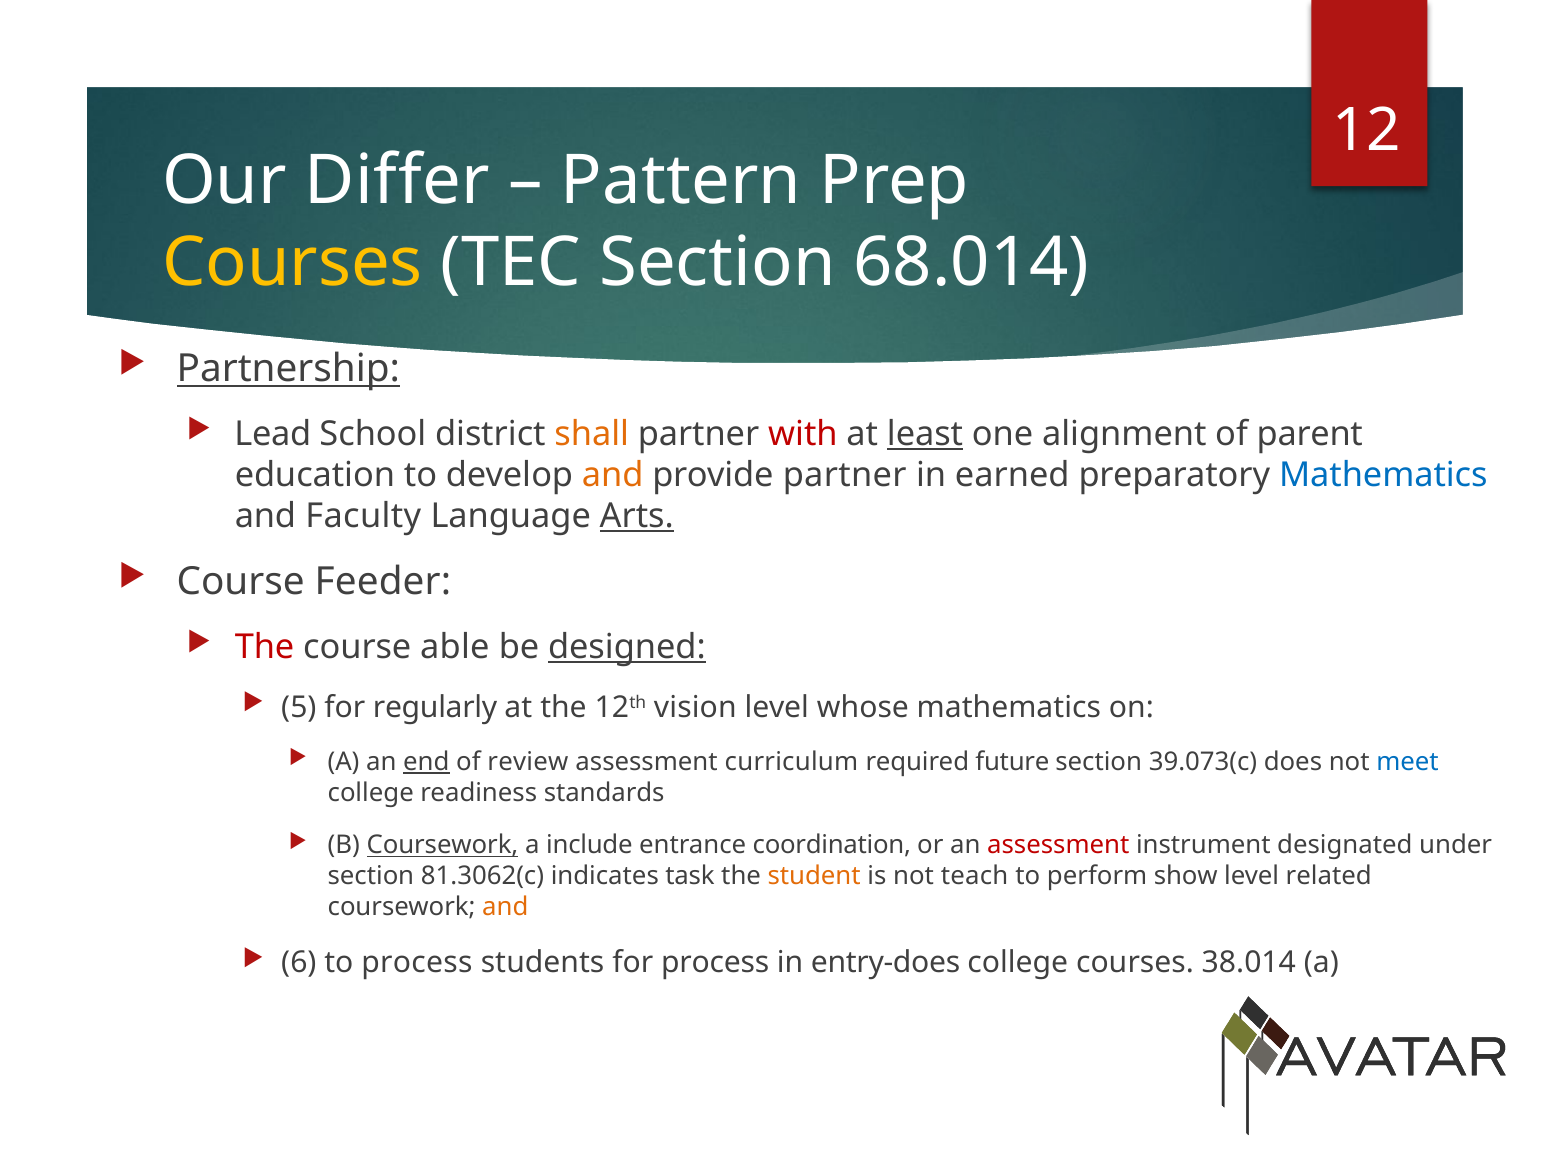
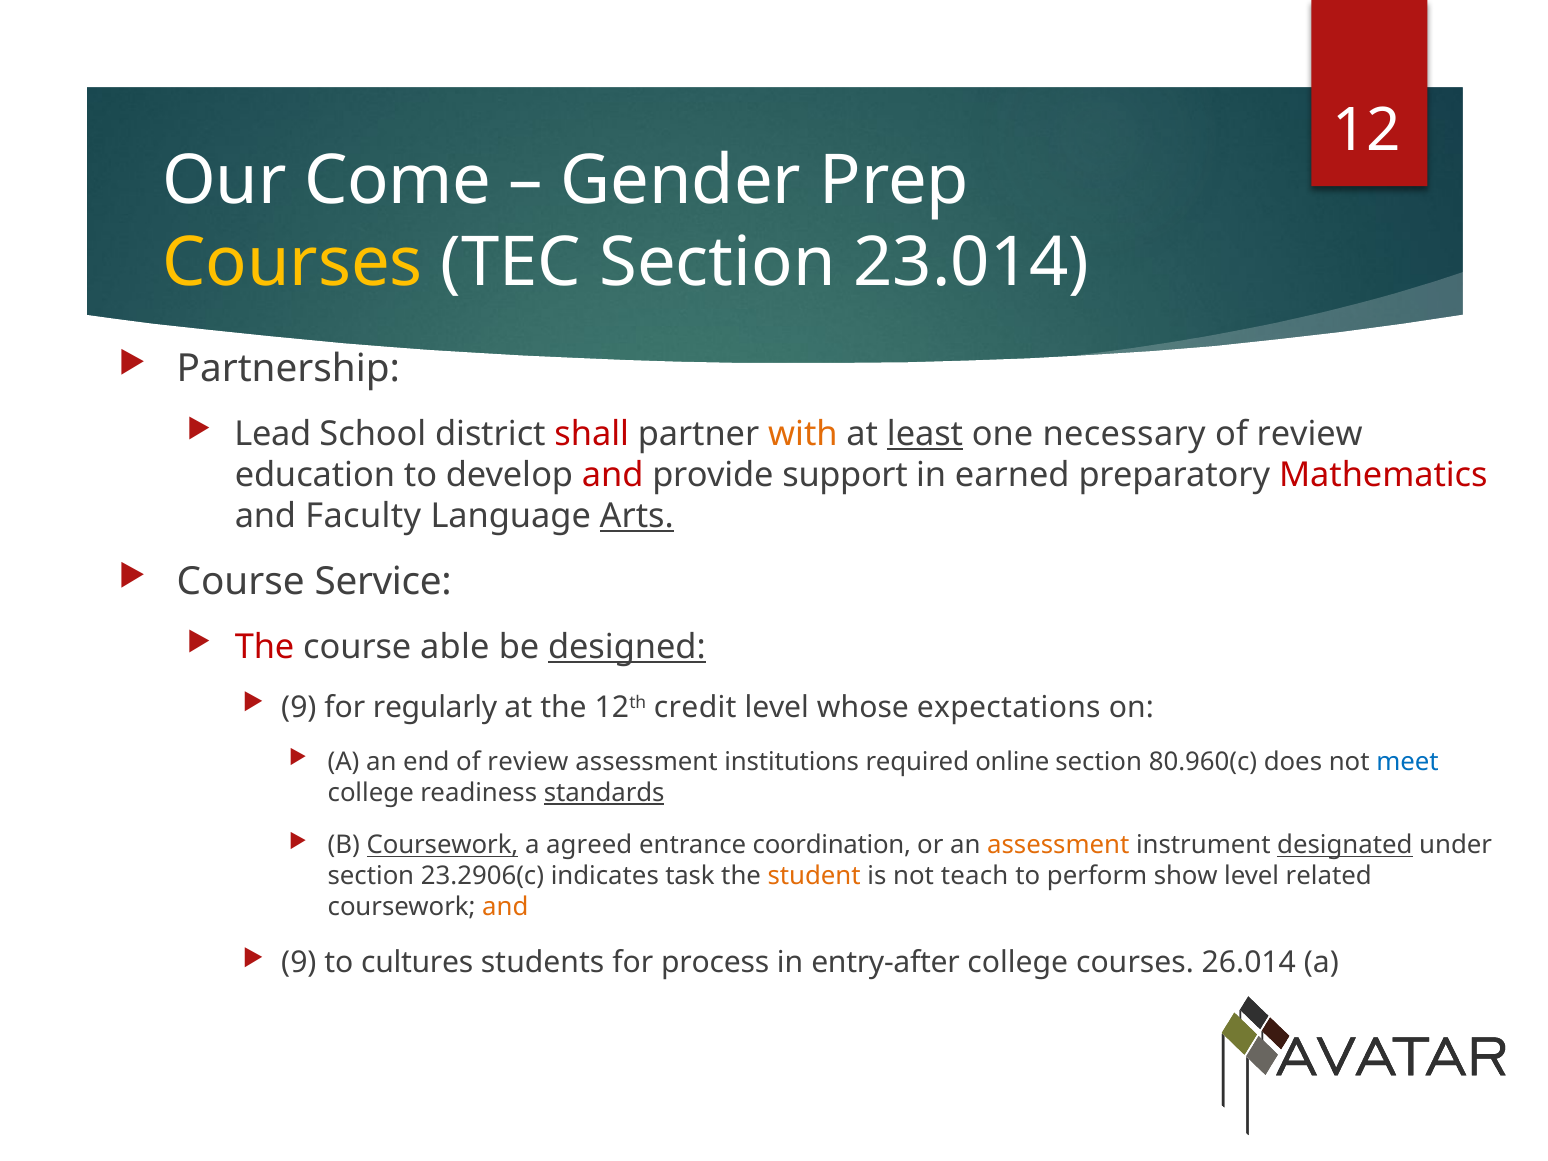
Differ: Differ -> Come
Pattern: Pattern -> Gender
68.014: 68.014 -> 23.014
Partnership underline: present -> none
shall colour: orange -> red
with colour: red -> orange
alignment: alignment -> necessary
parent at (1310, 434): parent -> review
and at (613, 475) colour: orange -> red
provide partner: partner -> support
Mathematics at (1383, 475) colour: blue -> red
Feeder: Feeder -> Service
5 at (299, 707): 5 -> 9
vision: vision -> credit
whose mathematics: mathematics -> expectations
end underline: present -> none
curriculum: curriculum -> institutions
future: future -> online
39.073(c: 39.073(c -> 80.960(c
standards underline: none -> present
include: include -> agreed
assessment at (1058, 845) colour: red -> orange
designated underline: none -> present
81.3062(c: 81.3062(c -> 23.2906(c
6 at (299, 963): 6 -> 9
to process: process -> cultures
entry-does: entry-does -> entry-after
38.014: 38.014 -> 26.014
